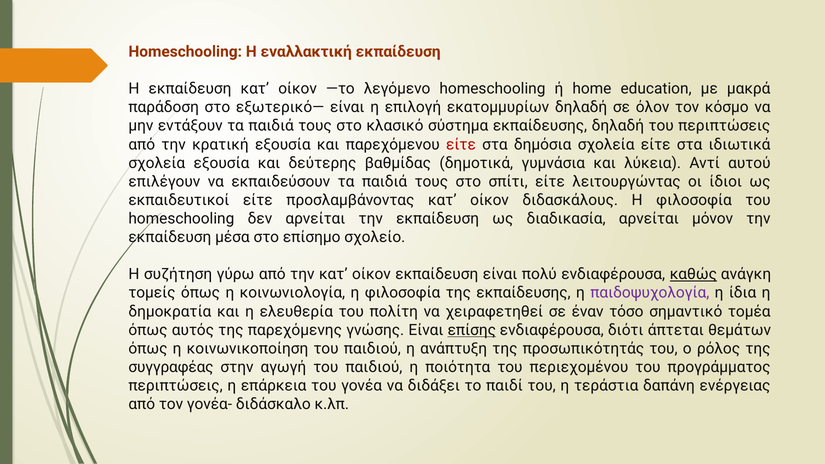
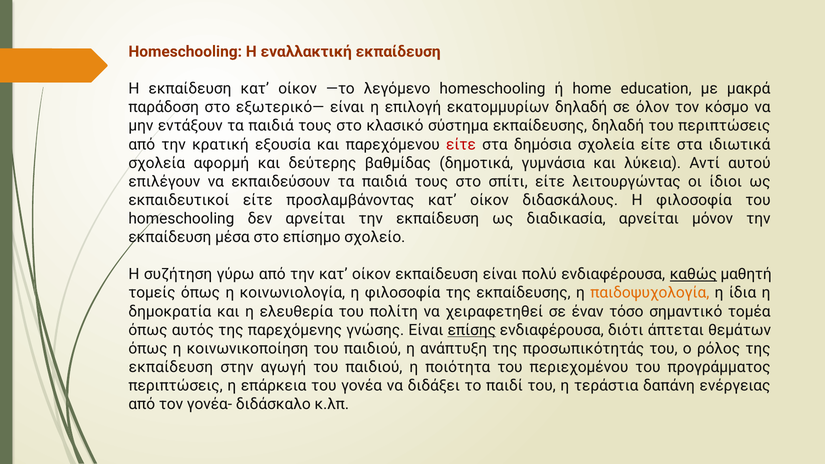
σχολεία εξουσία: εξουσία -> αφορμή
ανάγκη: ανάγκη -> μαθητή
παιδοψυχολογία colour: purple -> orange
συγγραφέας at (171, 367): συγγραφέας -> εκπαίδευση
